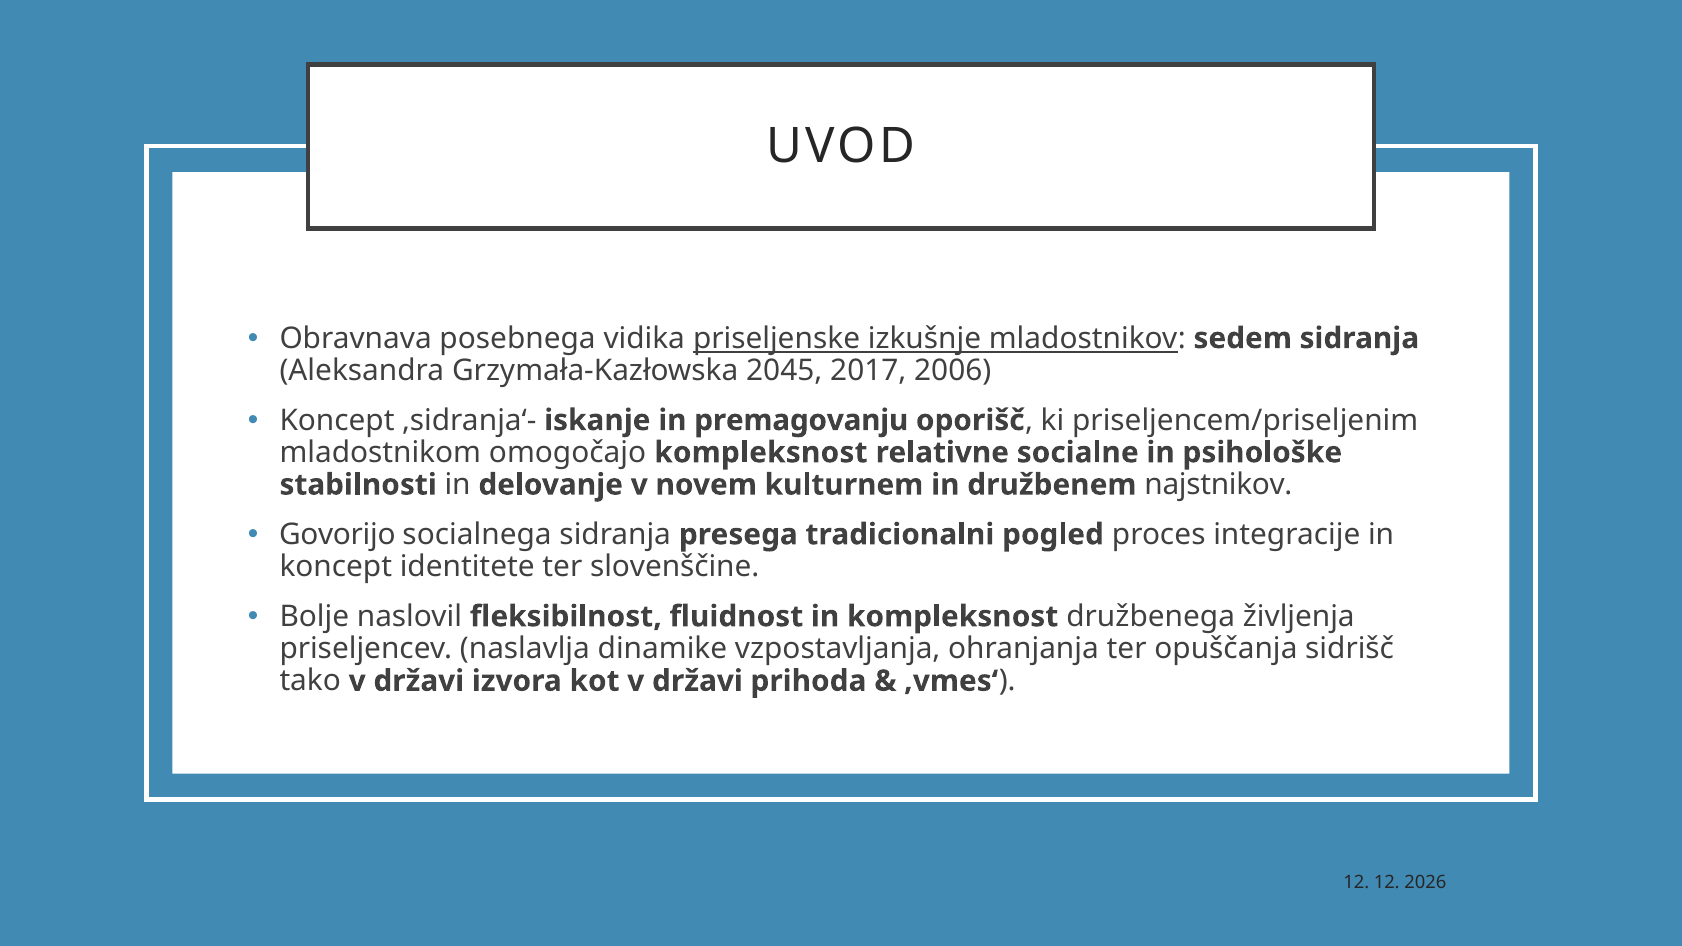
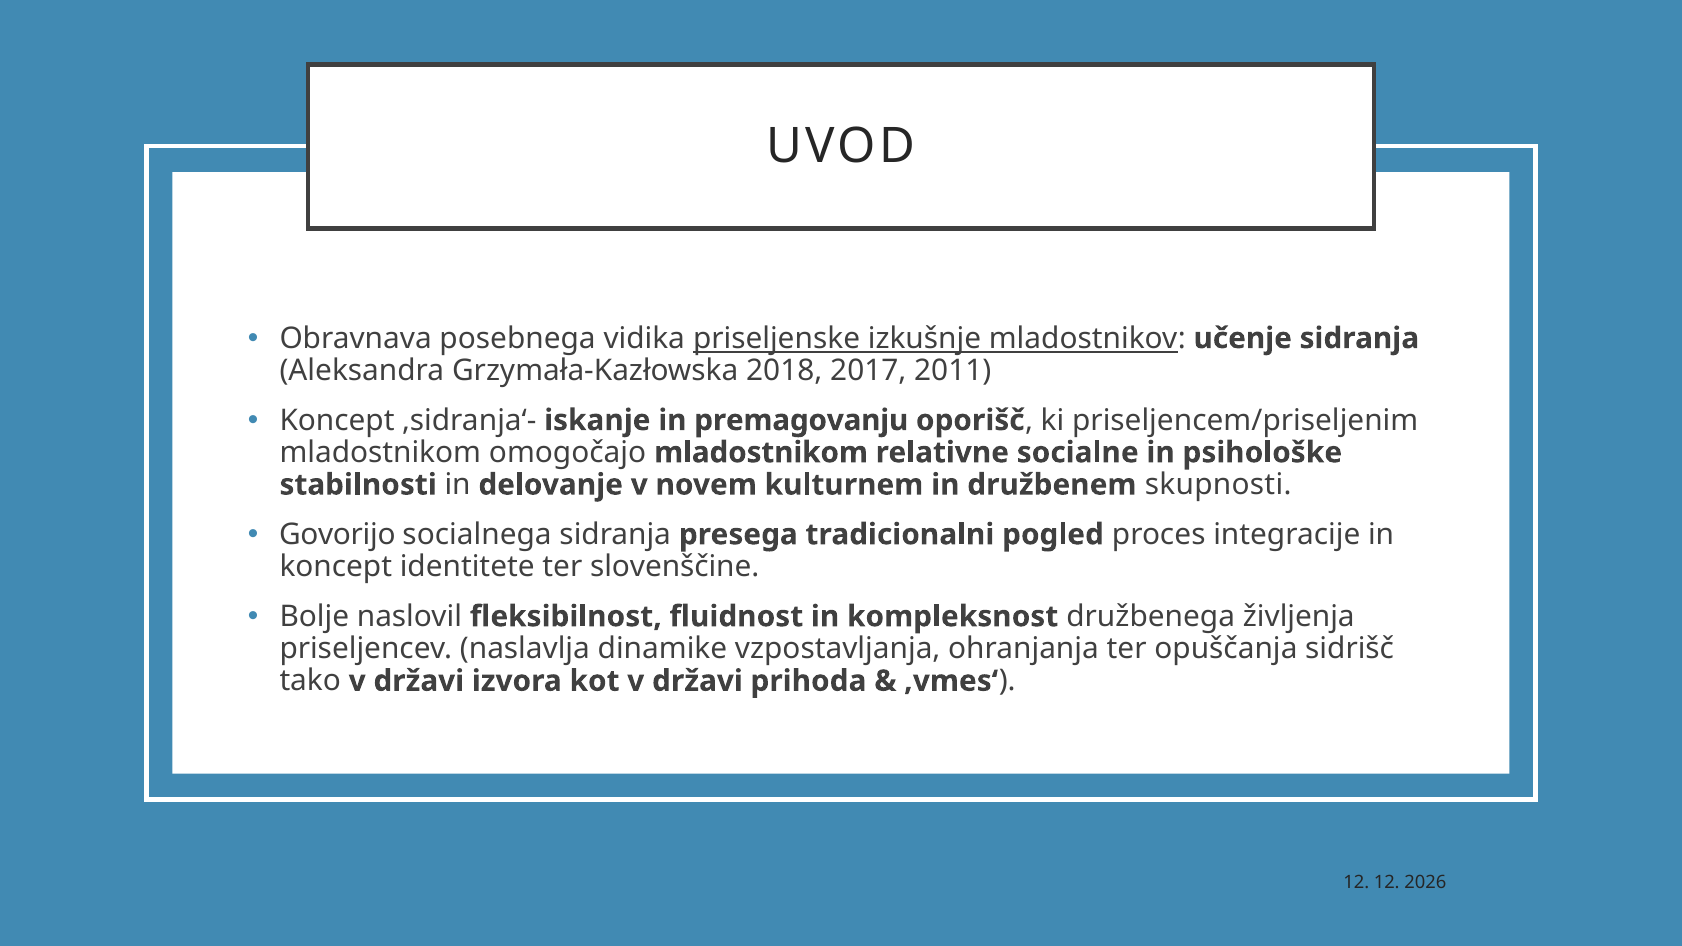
sedem: sedem -> učenje
2045: 2045 -> 2018
2006: 2006 -> 2011
omogočajo kompleksnost: kompleksnost -> mladostnikom
najstnikov: najstnikov -> skupnosti
